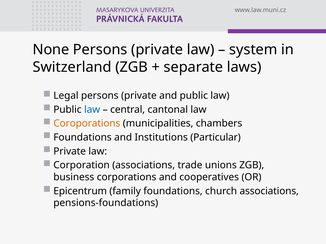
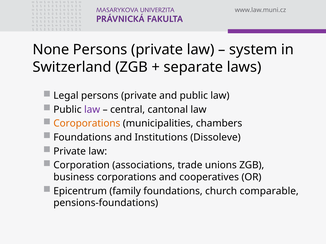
law at (92, 110) colour: blue -> purple
Particular: Particular -> Dissoleve
church associations: associations -> comparable
